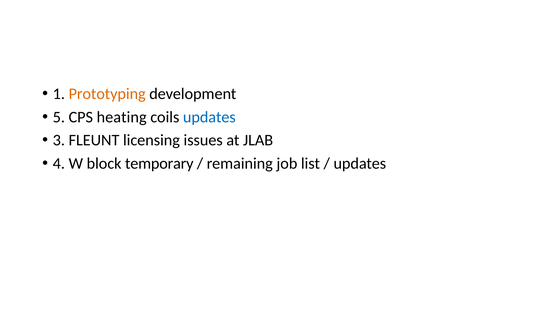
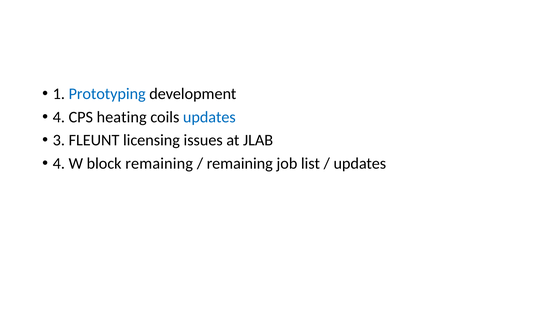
Prototyping colour: orange -> blue
5 at (59, 117): 5 -> 4
block temporary: temporary -> remaining
